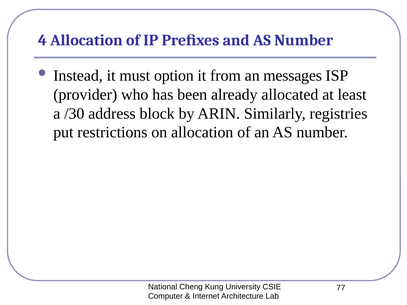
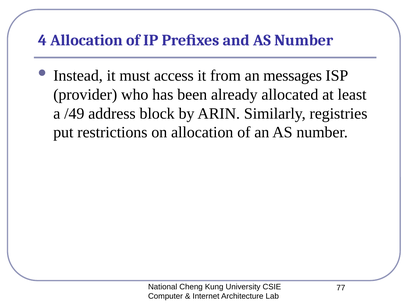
option: option -> access
/30: /30 -> /49
